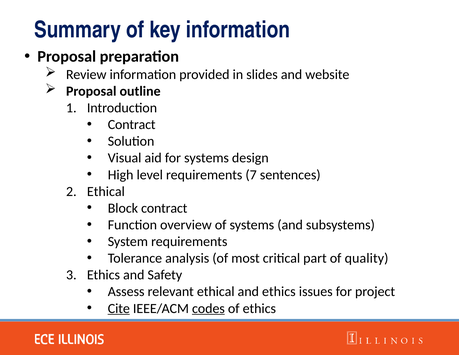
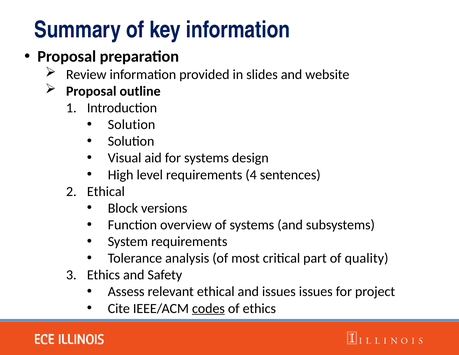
Contract at (132, 125): Contract -> Solution
7: 7 -> 4
Block contract: contract -> versions
and ethics: ethics -> issues
Cite underline: present -> none
